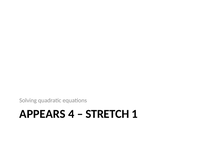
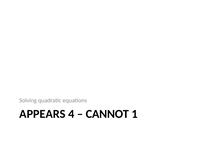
STRETCH: STRETCH -> CANNOT
